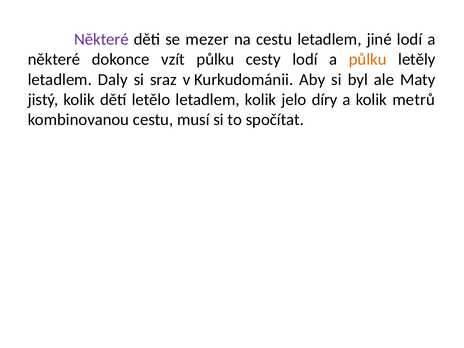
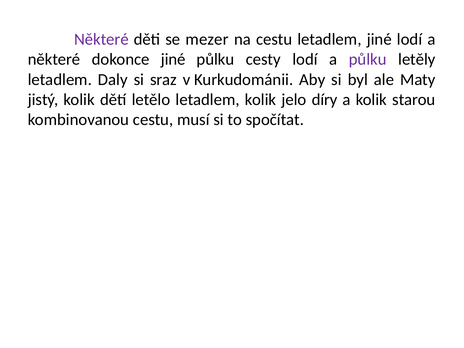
dokonce vzít: vzít -> jiné
půlku at (368, 59) colour: orange -> purple
metrů: metrů -> starou
